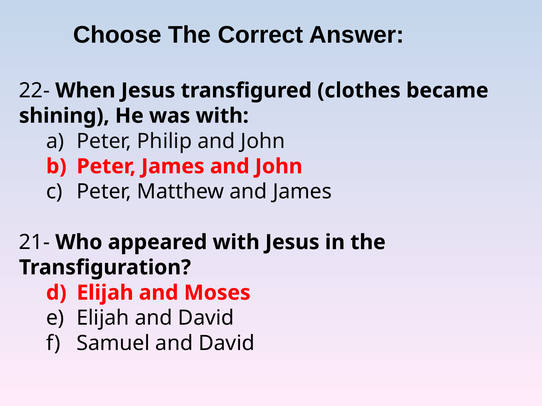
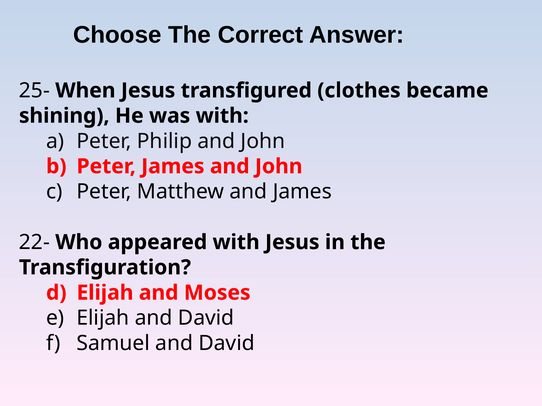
22-: 22- -> 25-
21-: 21- -> 22-
